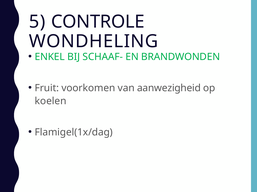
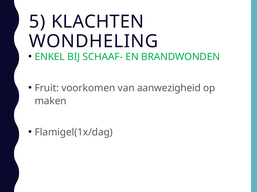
CONTROLE: CONTROLE -> KLACHTEN
koelen: koelen -> maken
